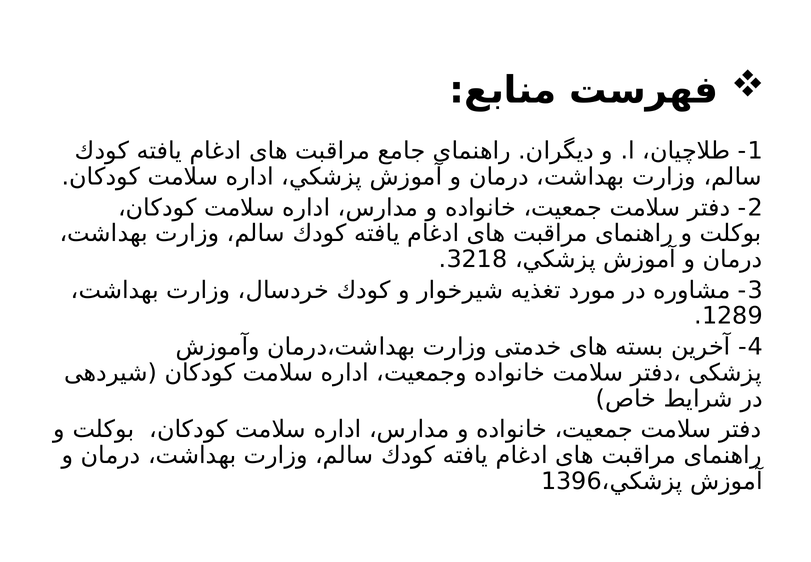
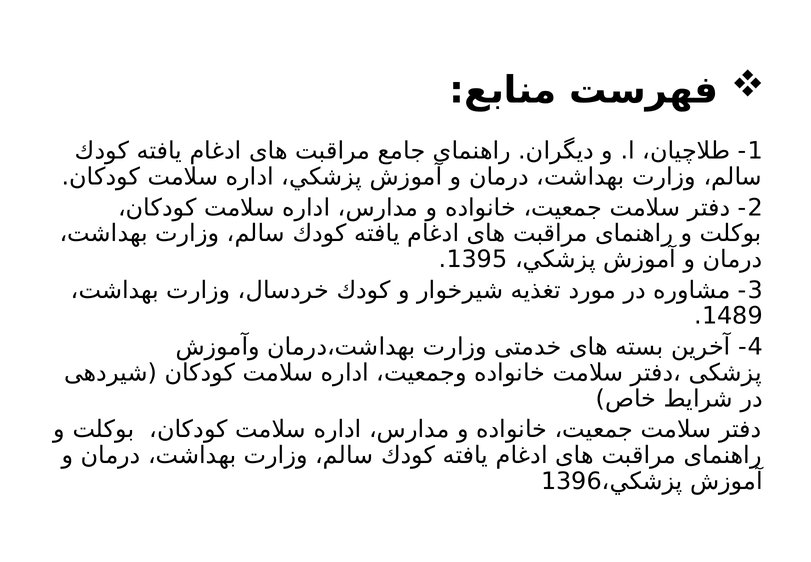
3218: 3218 -> 1395
1289: 1289 -> 1489
